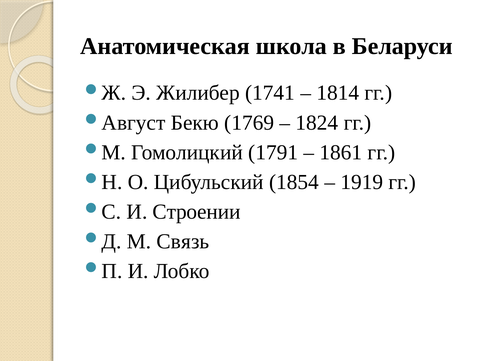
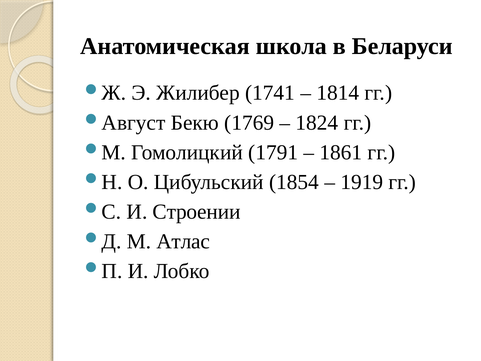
Связь: Связь -> Атлас
